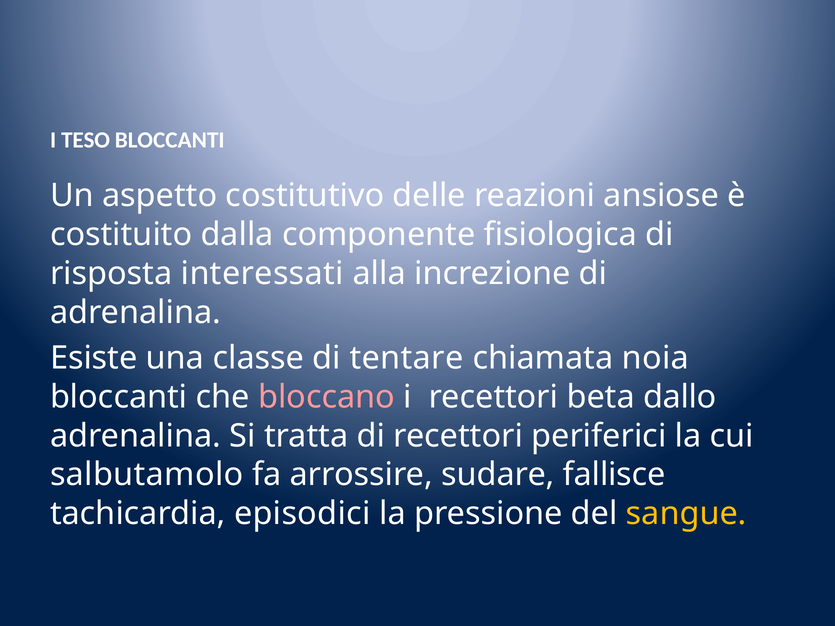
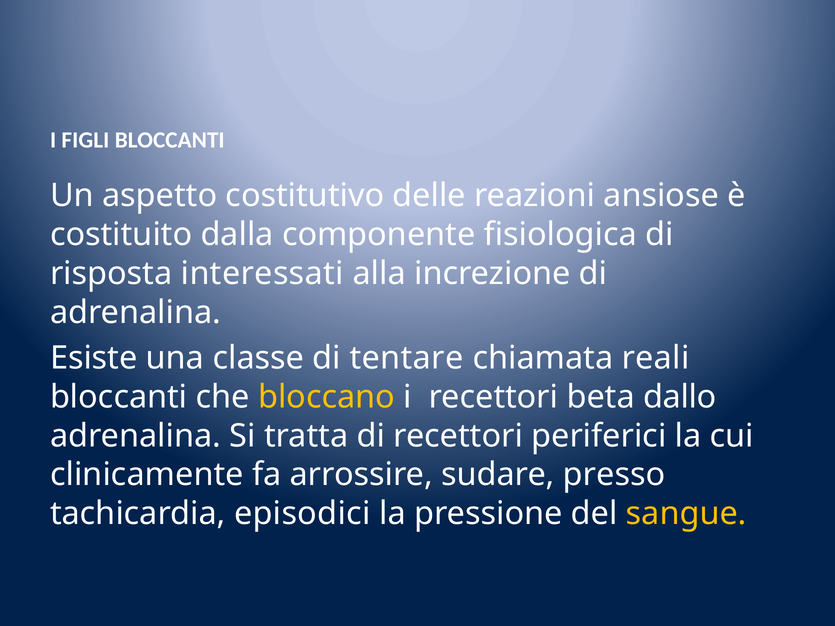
TESO: TESO -> FIGLI
noia: noia -> reali
bloccano colour: pink -> yellow
salbutamolo: salbutamolo -> clinicamente
fallisce: fallisce -> presso
